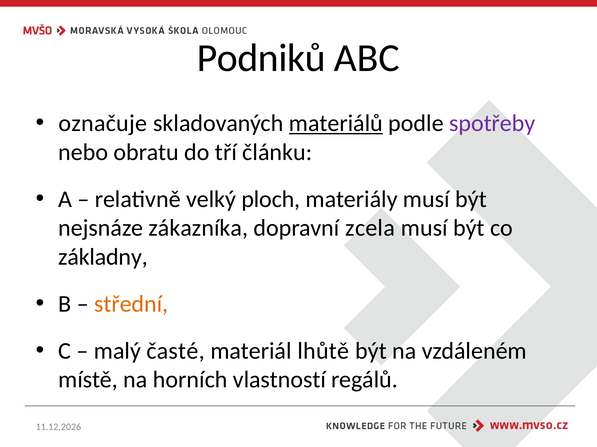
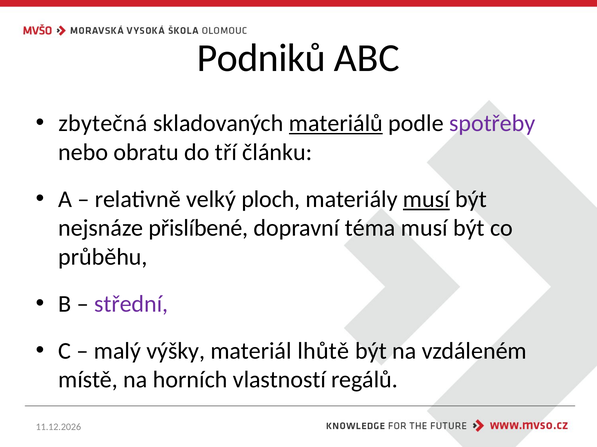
označuje: označuje -> zbytečná
musí at (426, 200) underline: none -> present
zákazníka: zákazníka -> přislíbené
zcela: zcela -> téma
základny: základny -> průběhu
střední colour: orange -> purple
časté: časté -> výšky
